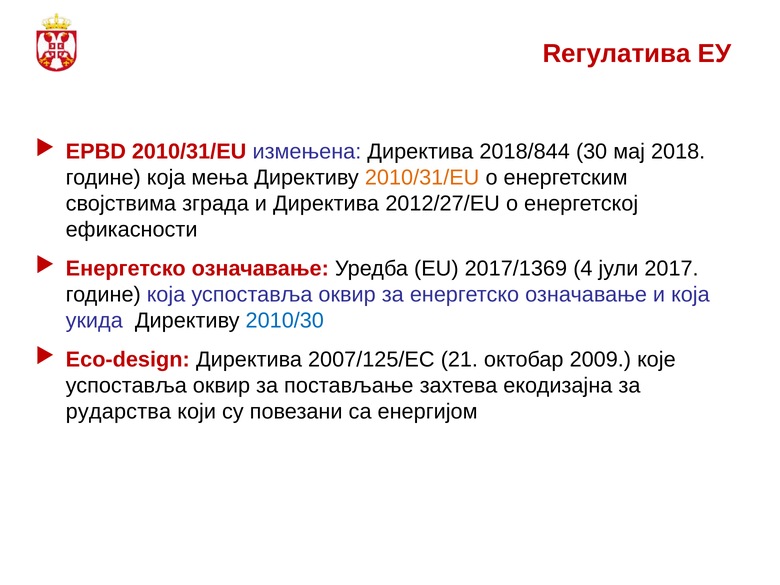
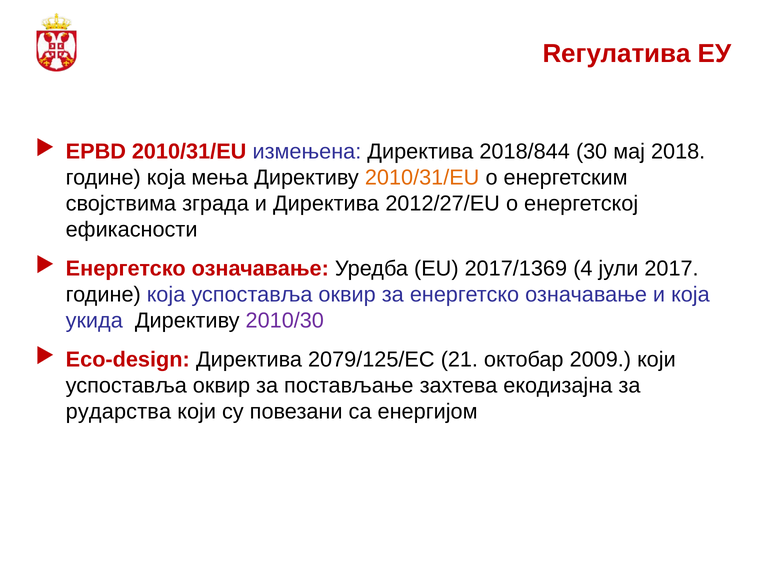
2010/30 colour: blue -> purple
2007/125/EC: 2007/125/EC -> 2079/125/EC
2009 које: које -> који
